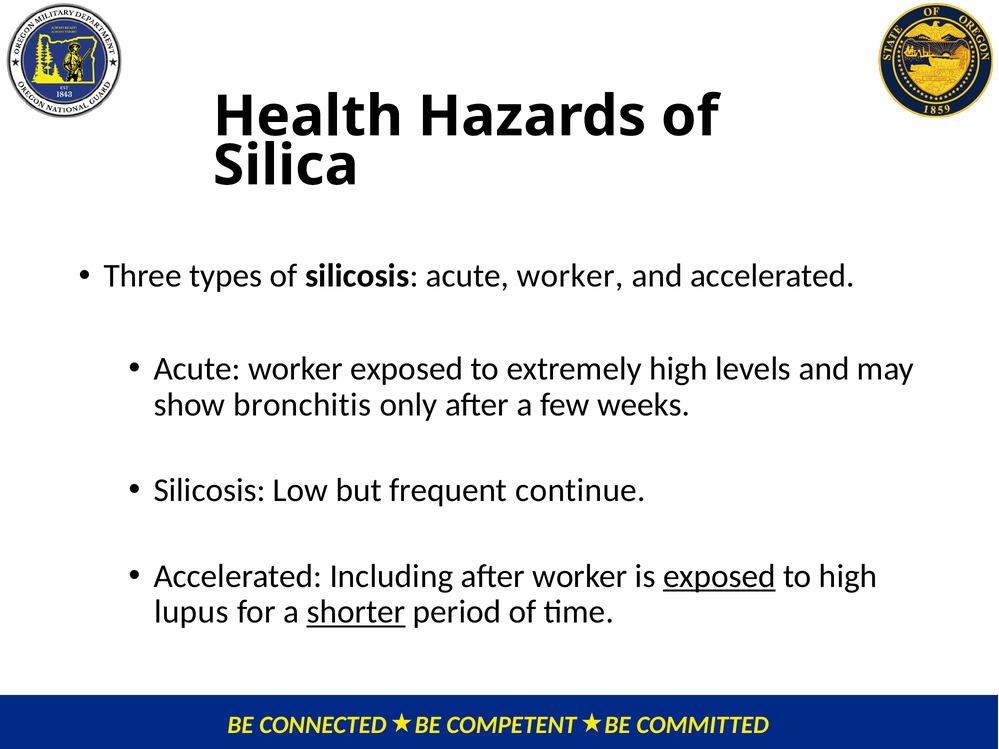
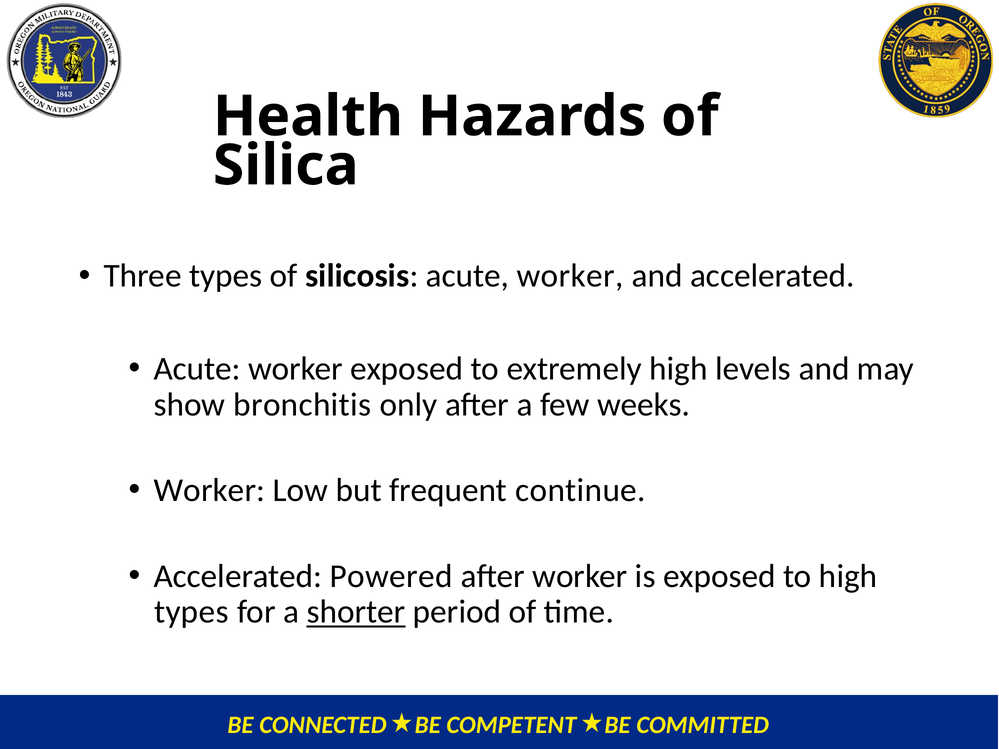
Silicosis at (210, 490): Silicosis -> Worker
Including: Including -> Powered
exposed at (719, 576) underline: present -> none
lupus at (191, 612): lupus -> types
